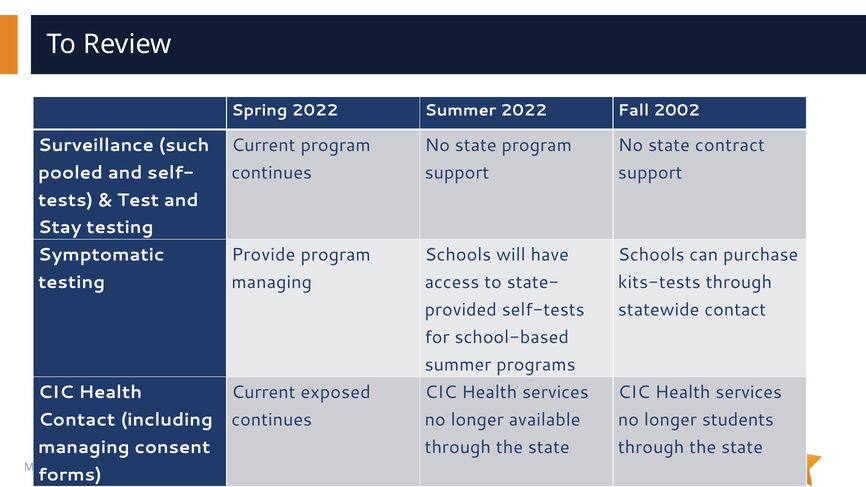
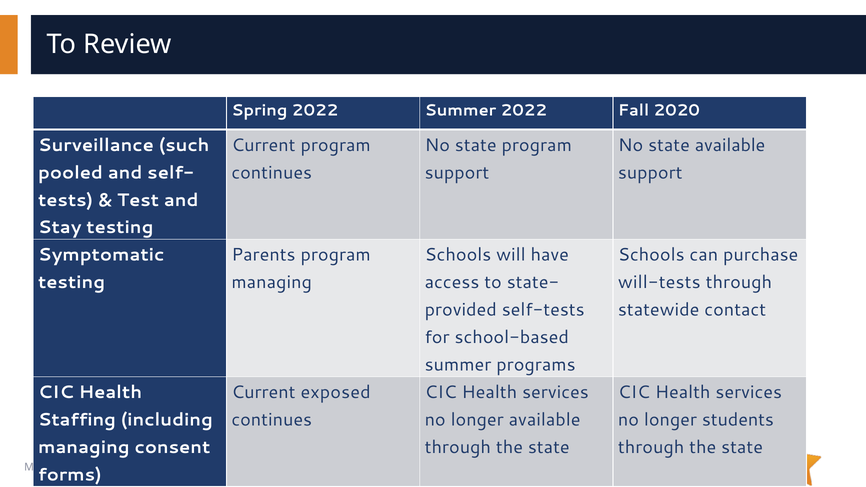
2002: 2002 -> 2020
state contract: contract -> available
Provide: Provide -> Parents
kits-tests: kits-tests -> will-tests
Contact at (77, 420): Contact -> Staffing
